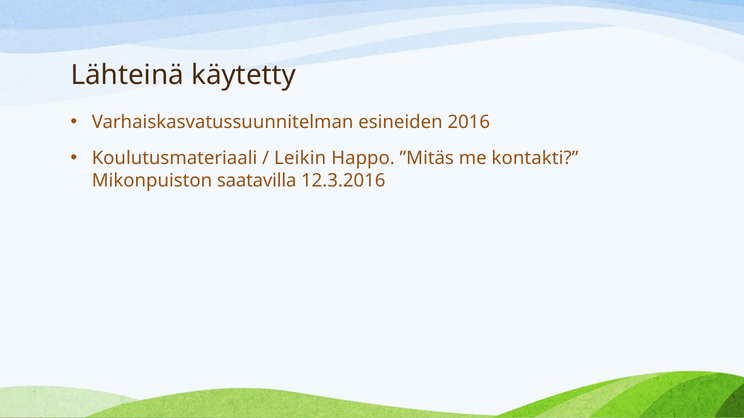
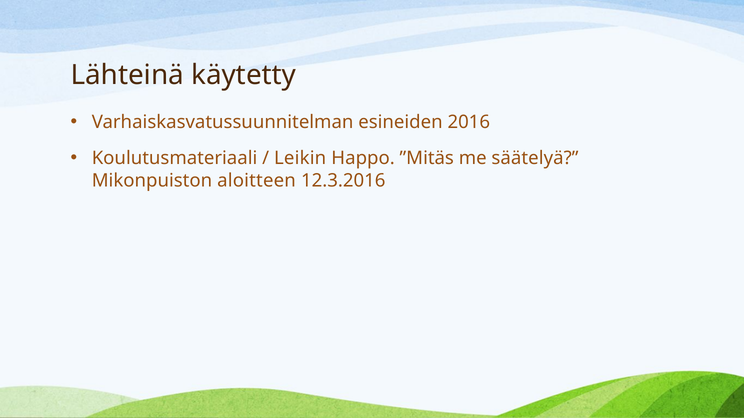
kontakti: kontakti -> säätelyä
saatavilla: saatavilla -> aloitteen
